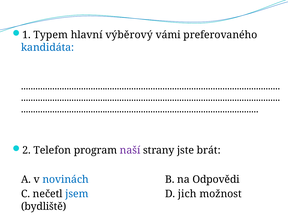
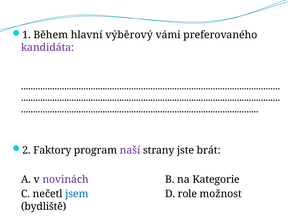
Typem: Typem -> Během
kandidáta colour: blue -> purple
Telefon: Telefon -> Faktory
novinách colour: blue -> purple
Odpovědi: Odpovědi -> Kategorie
jich: jich -> role
